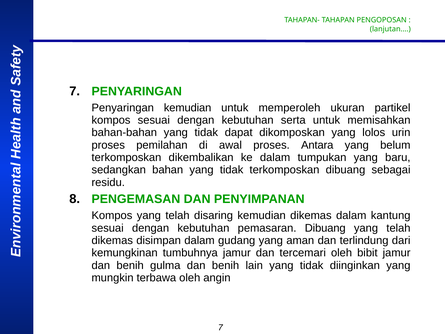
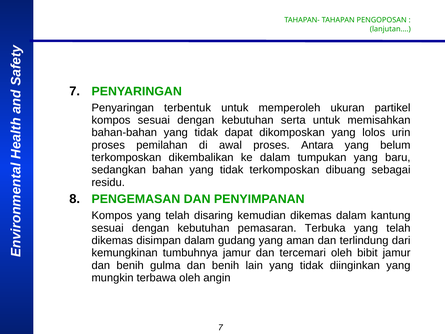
Penyaringan kemudian: kemudian -> terbentuk
pemasaran Dibuang: Dibuang -> Terbuka
